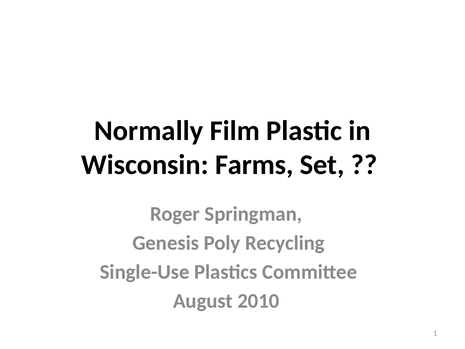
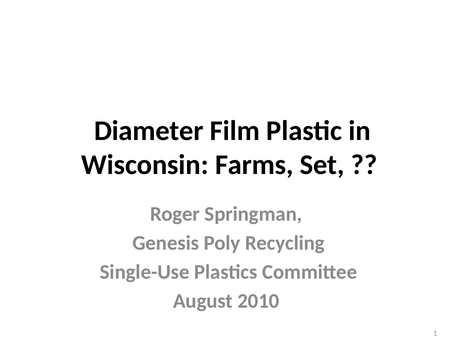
Normally: Normally -> Diameter
